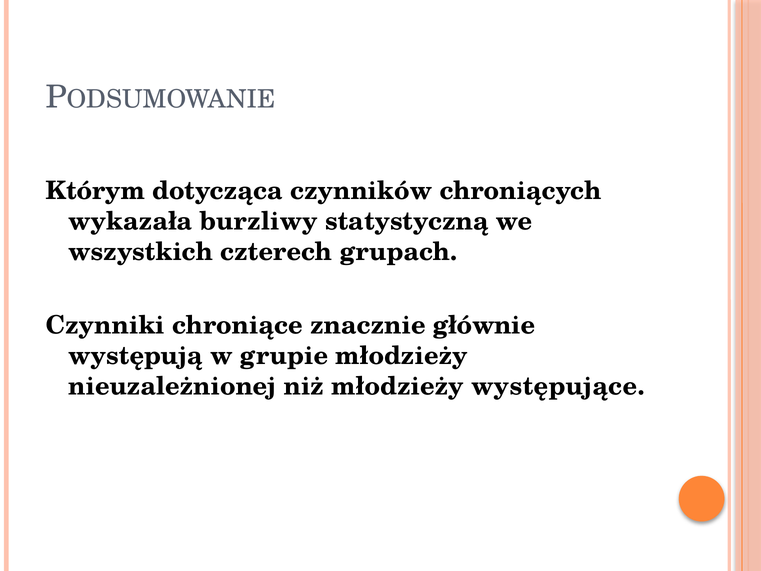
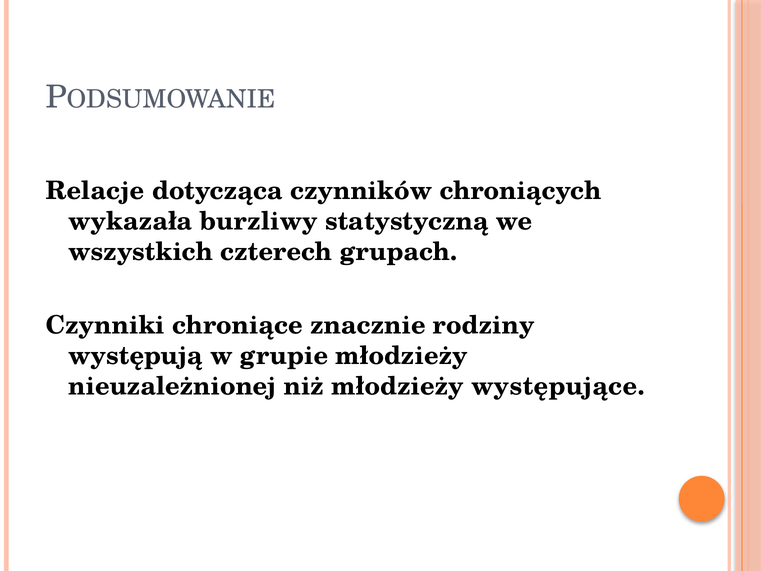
Którym: Którym -> Relacje
głównie: głównie -> rodziny
